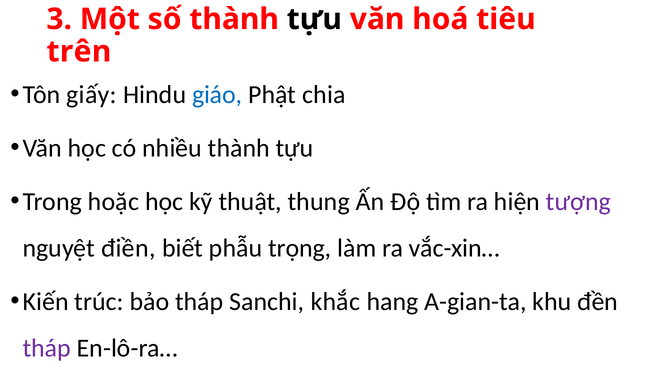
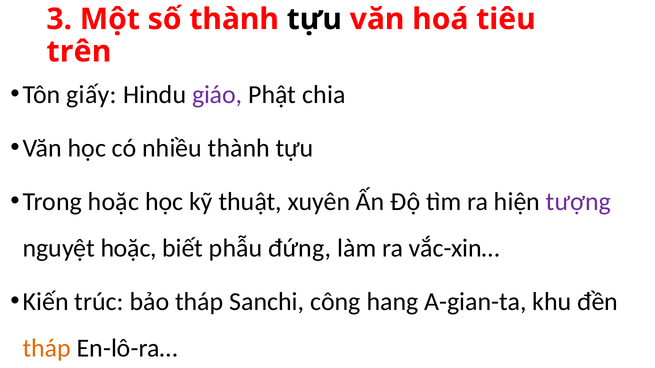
giáo colour: blue -> purple
thung: thung -> xuyên
nguyệt điền: điền -> hoặc
trọng: trọng -> đứng
khắc: khắc -> công
tháp at (47, 349) colour: purple -> orange
